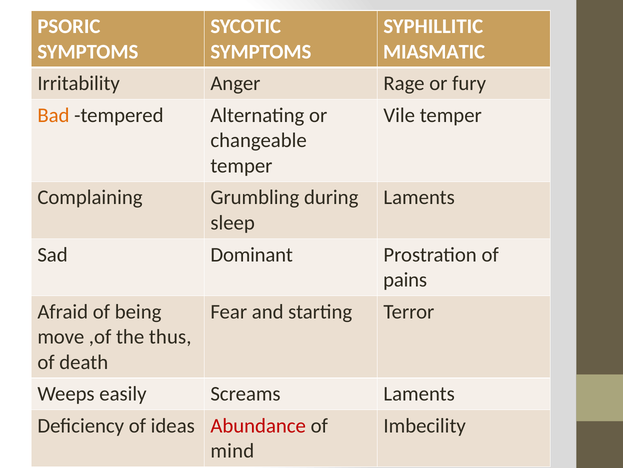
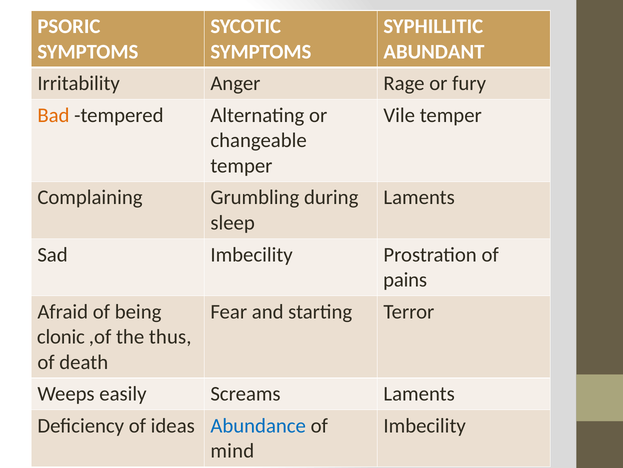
MIASMATIC: MIASMATIC -> ABUNDANT
Sad Dominant: Dominant -> Imbecility
move: move -> clonic
Abundance colour: red -> blue
